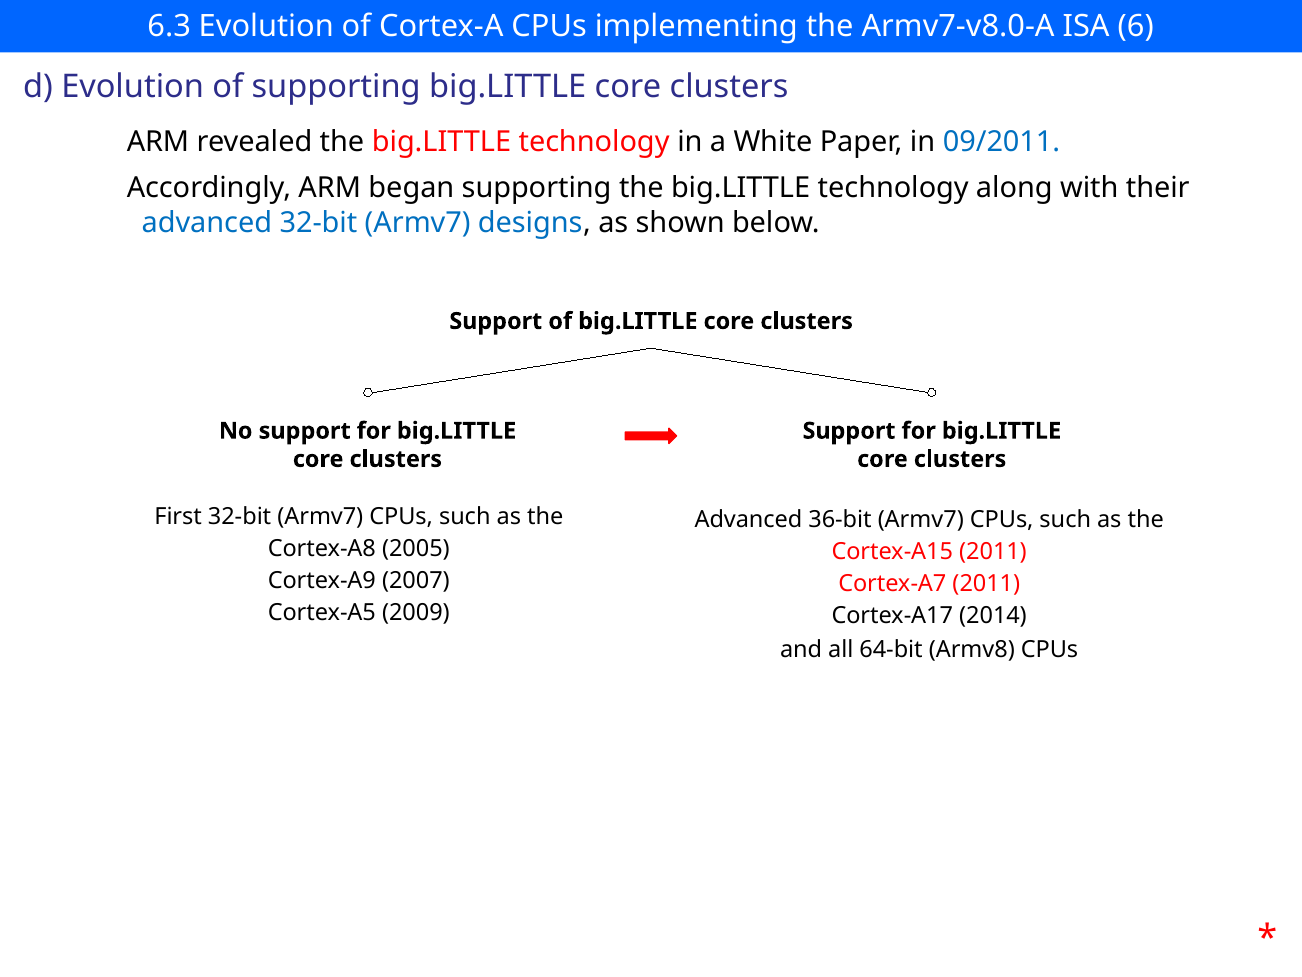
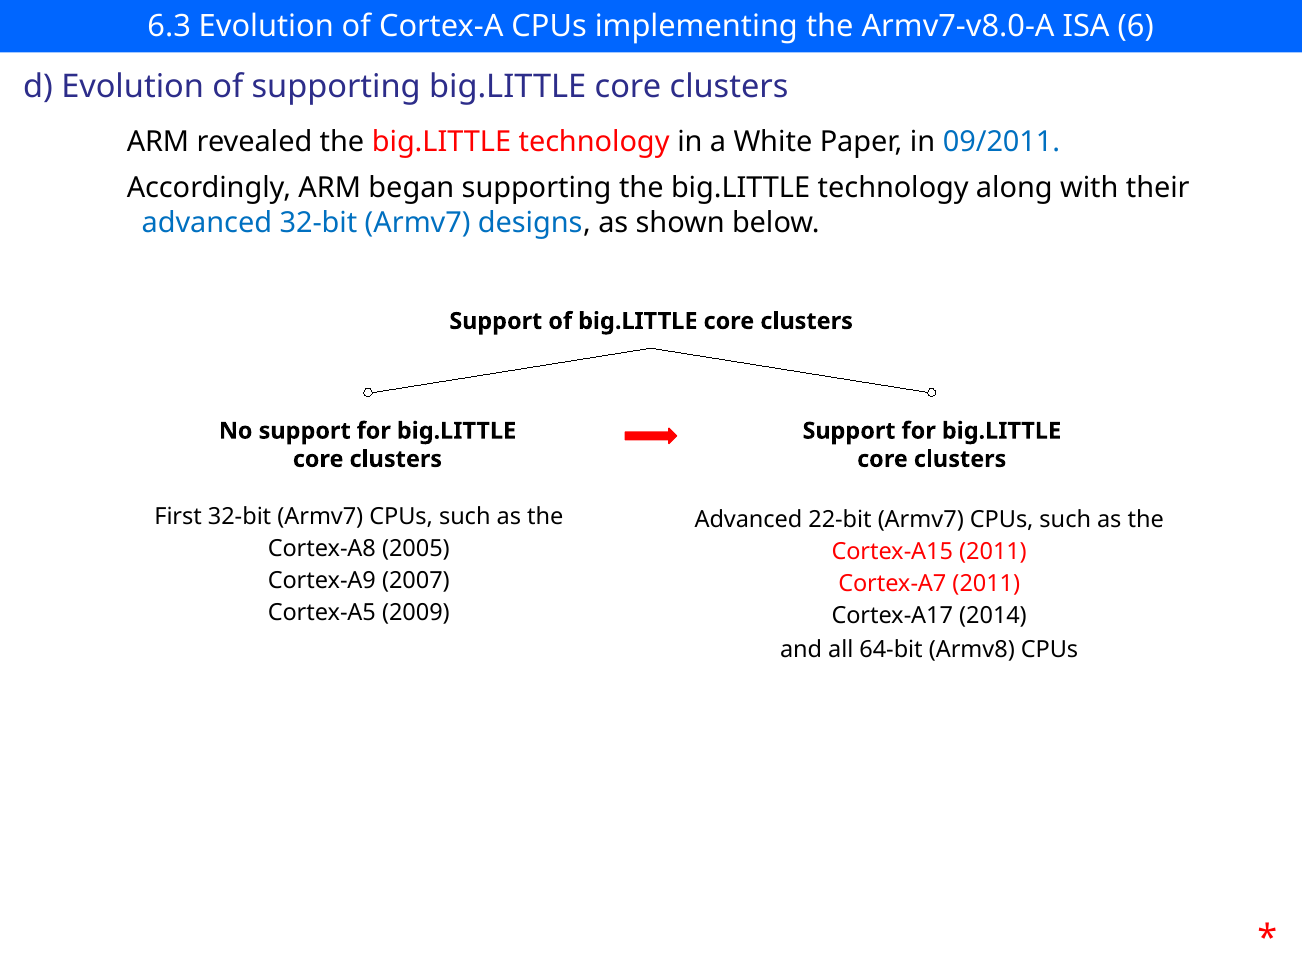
36-bit: 36-bit -> 22-bit
